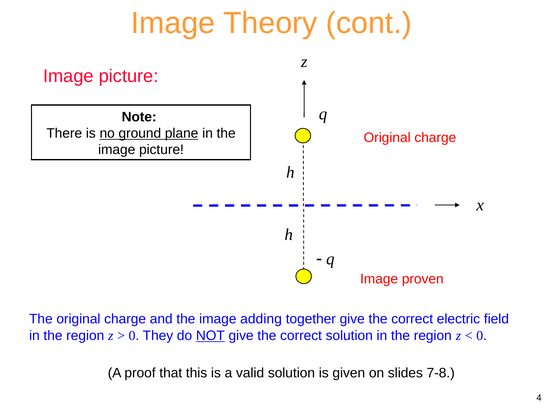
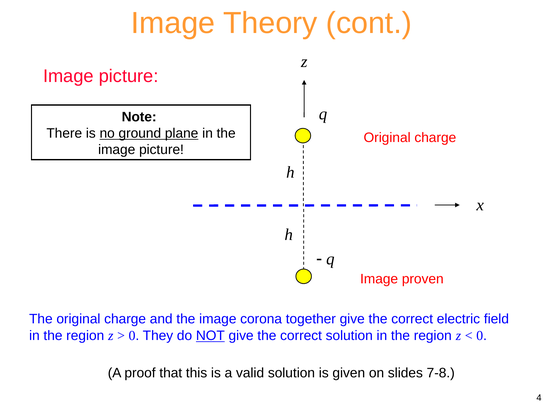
adding: adding -> corona
